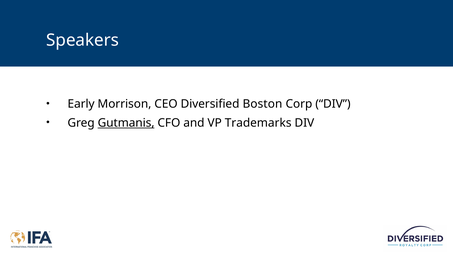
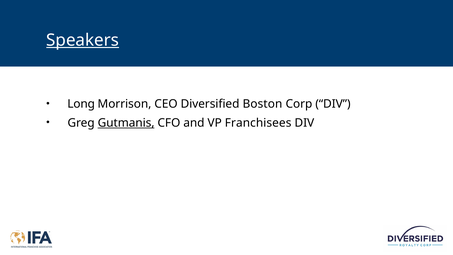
Speakers underline: none -> present
Early: Early -> Long
Trademarks: Trademarks -> Franchisees
